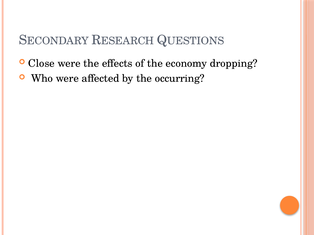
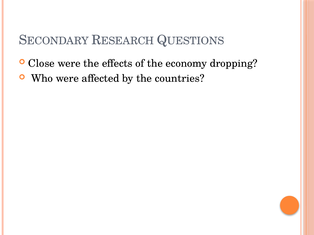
occurring: occurring -> countries
